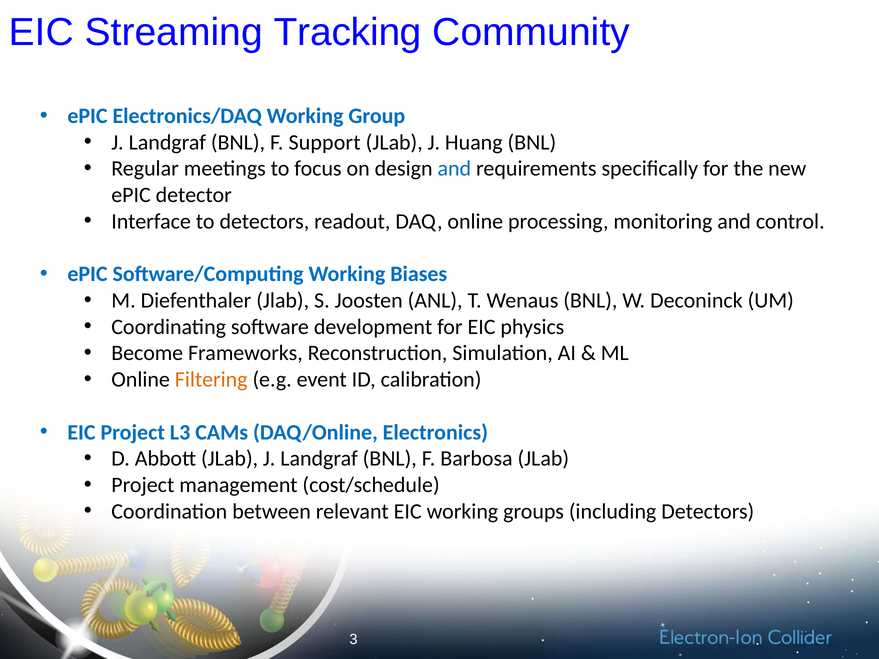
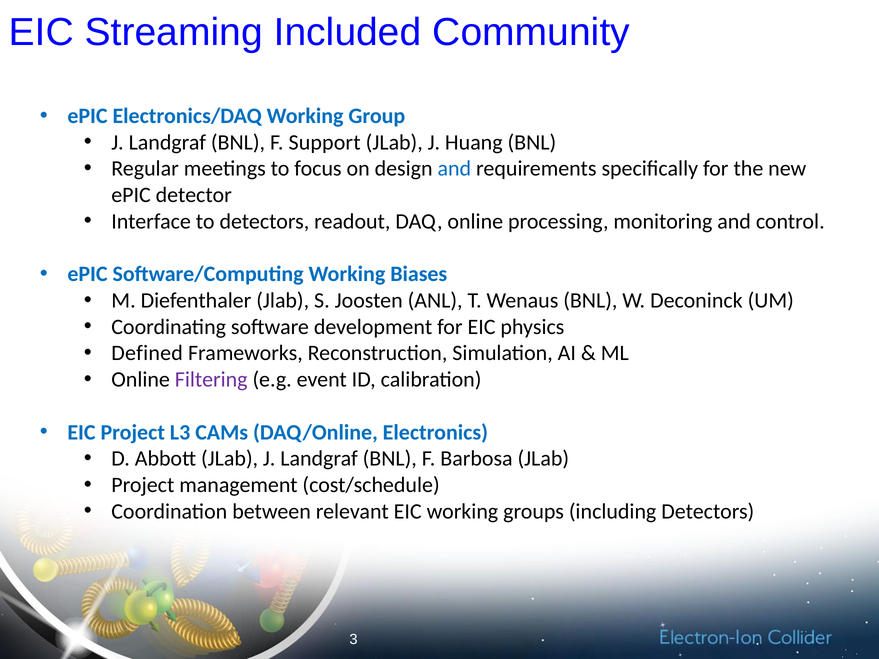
Tracking: Tracking -> Included
Become: Become -> Defined
Filtering colour: orange -> purple
